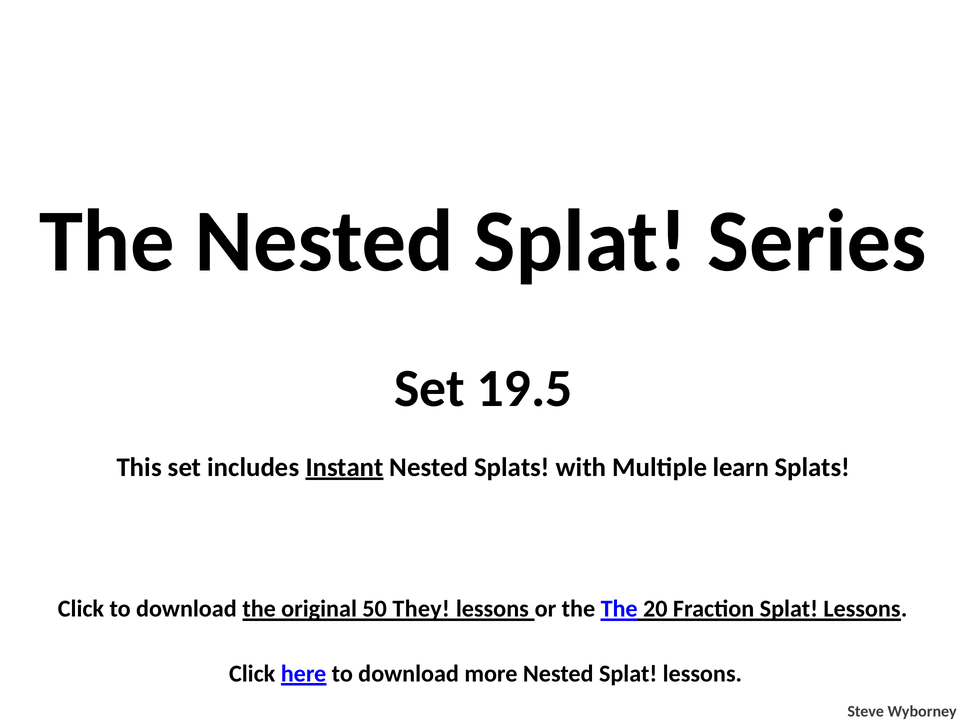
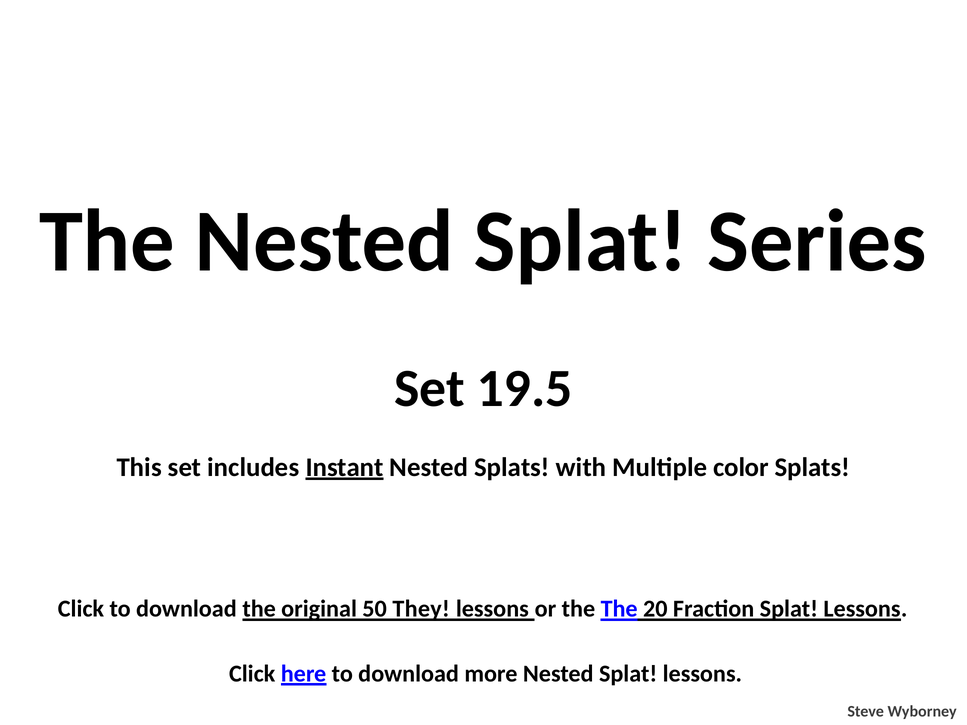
learn: learn -> color
